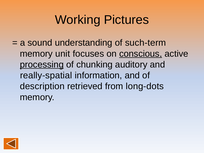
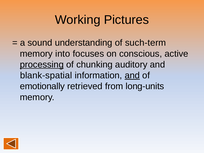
unit: unit -> into
conscious underline: present -> none
really-spatial: really-spatial -> blank-spatial
and at (132, 75) underline: none -> present
description: description -> emotionally
long-dots: long-dots -> long-units
